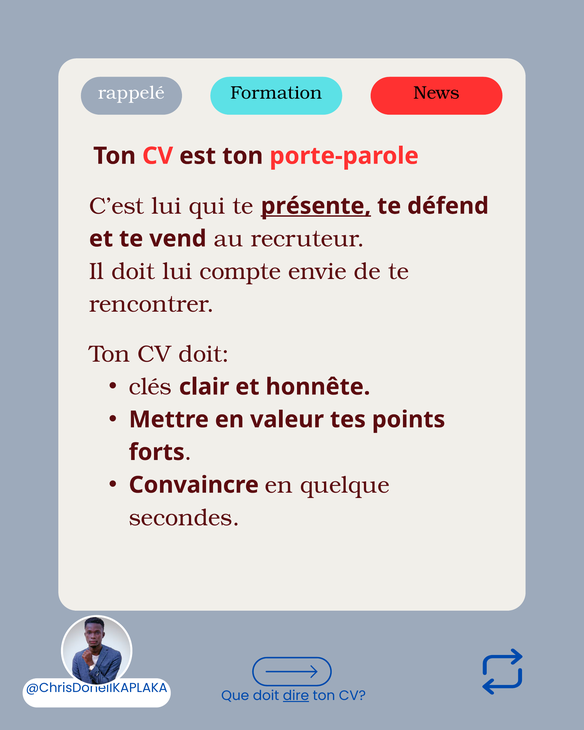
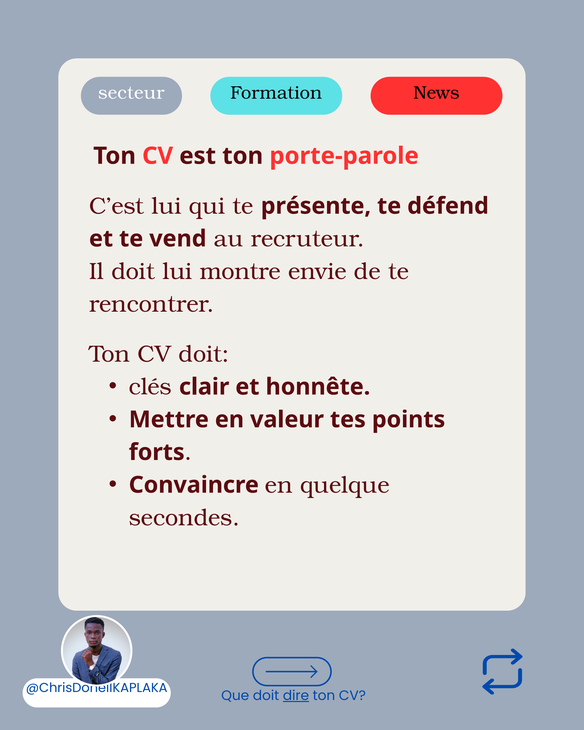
rappelé: rappelé -> secteur
présente underline: present -> none
compte: compte -> montre
